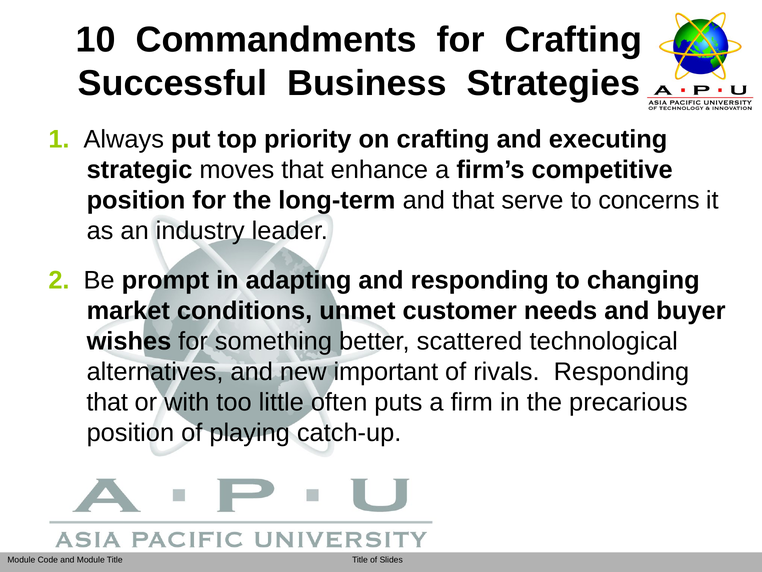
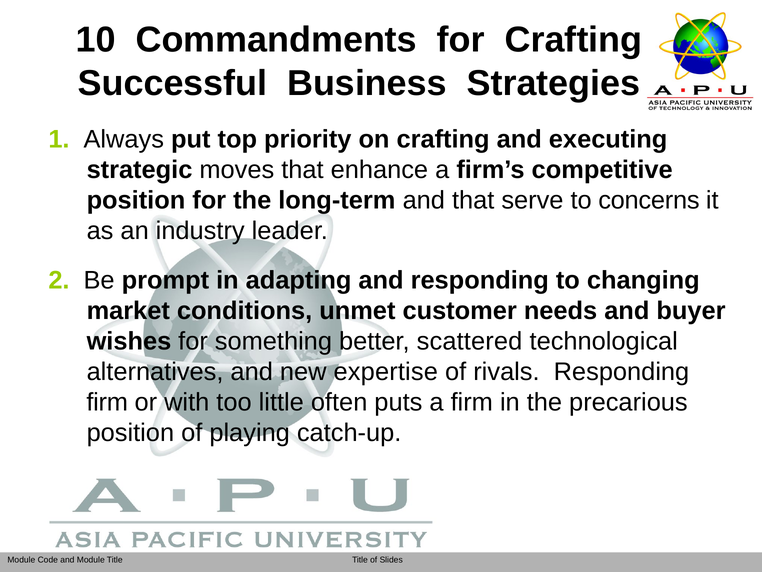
important: important -> expertise
that at (107, 402): that -> firm
